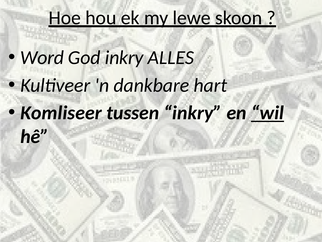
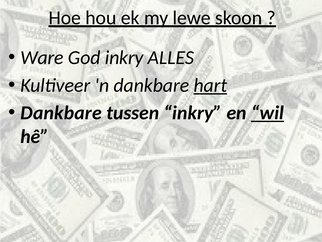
Word: Word -> Ware
hart underline: none -> present
Komliseer at (61, 113): Komliseer -> Dankbare
